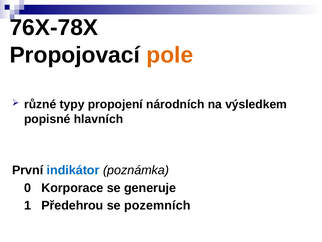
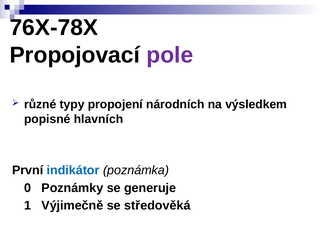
pole colour: orange -> purple
Korporace: Korporace -> Poznámky
Předehrou: Předehrou -> Výjimečně
pozemních: pozemních -> středověká
